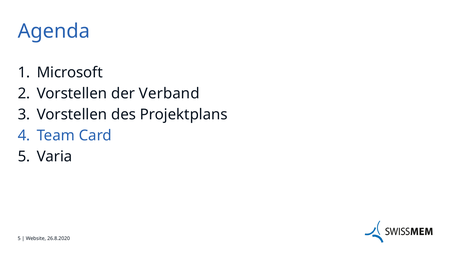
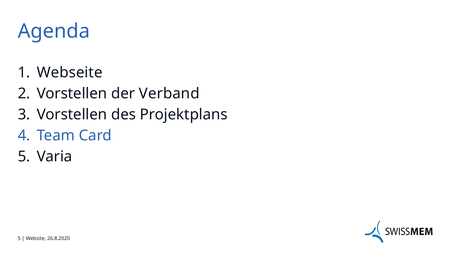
Microsoft: Microsoft -> Webseite
